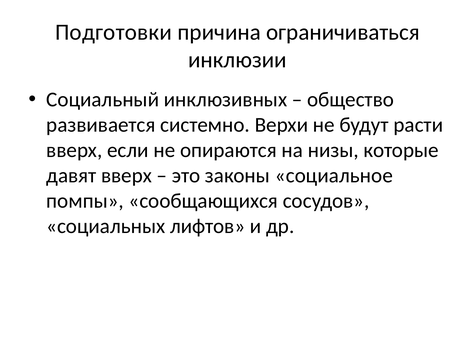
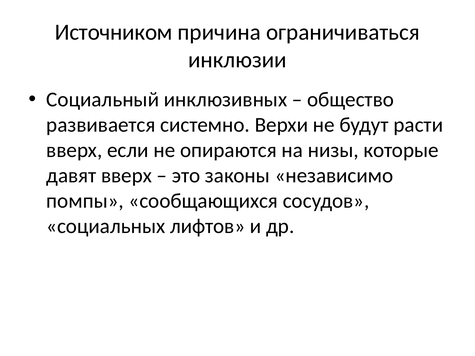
Подготовки: Подготовки -> Источником
социальное: социальное -> независимо
